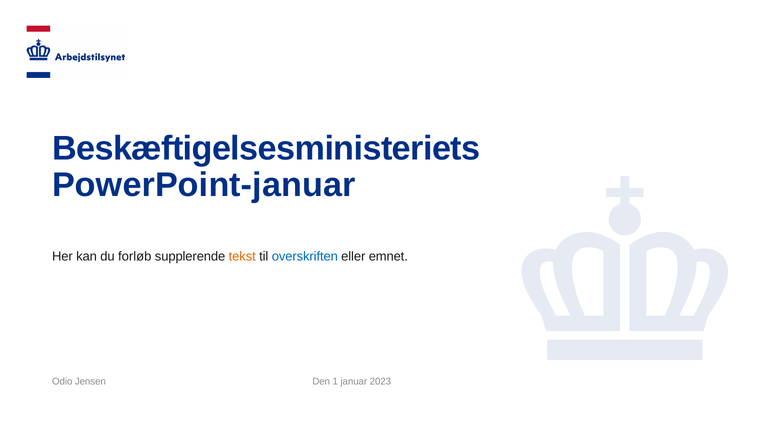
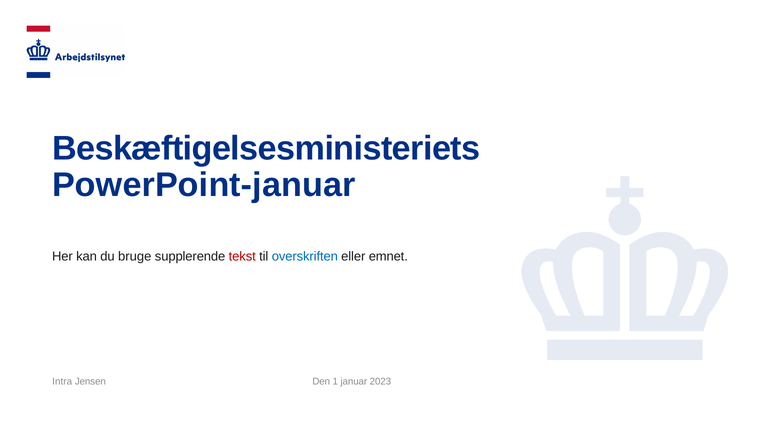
forløb: forløb -> bruge
tekst colour: orange -> red
Odio: Odio -> Intra
